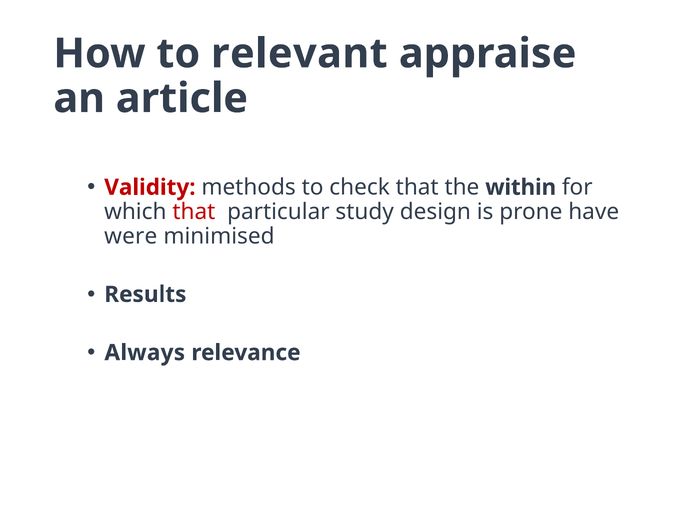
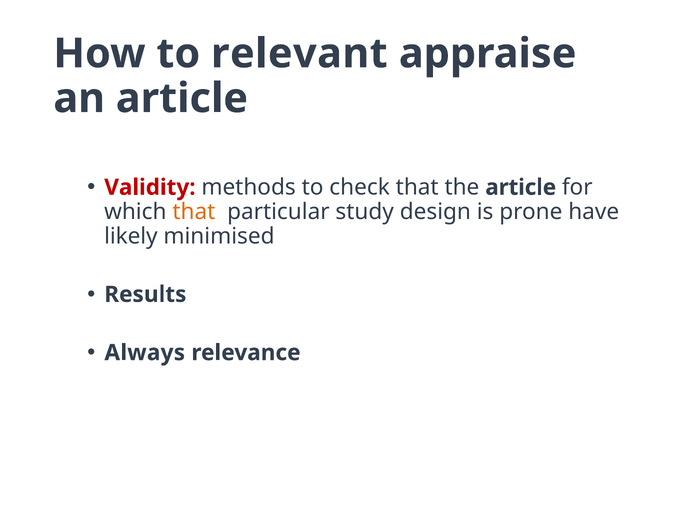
the within: within -> article
that at (194, 212) colour: red -> orange
were: were -> likely
